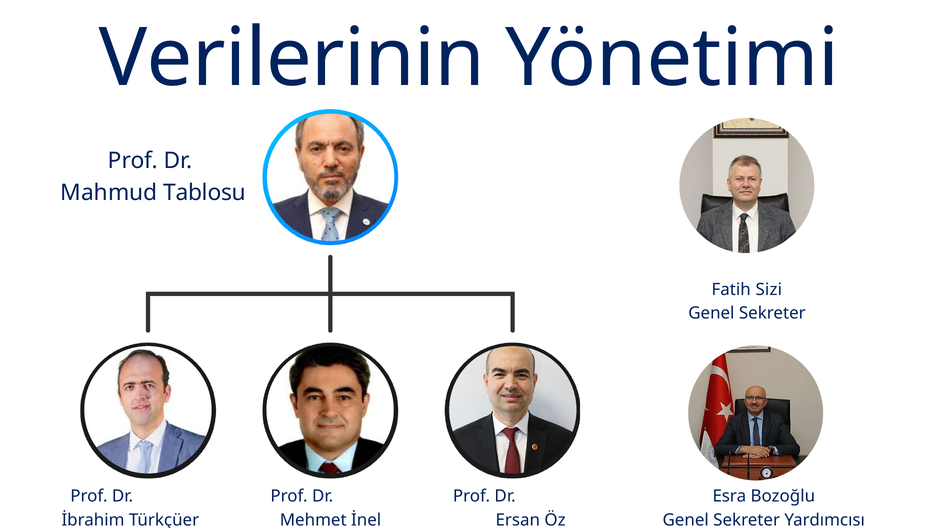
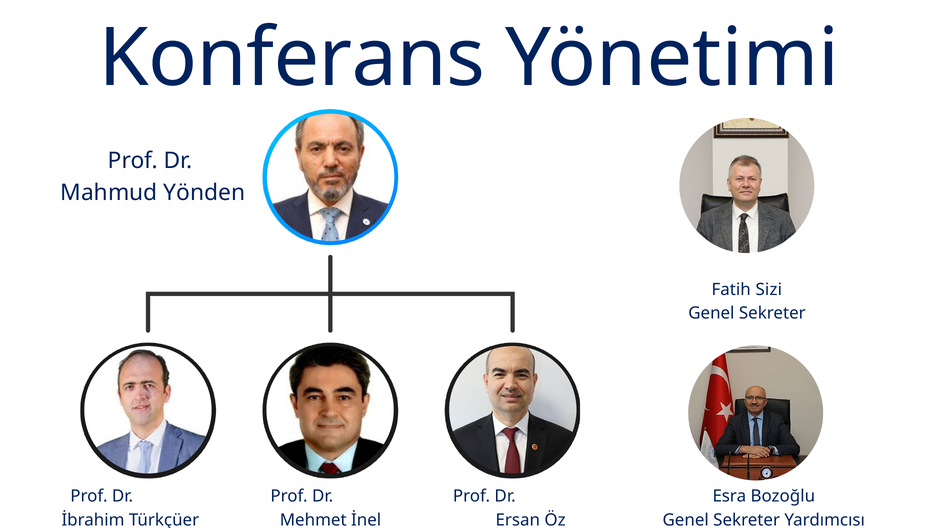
Verilerinin: Verilerinin -> Konferans
Tablosu: Tablosu -> Yönden
